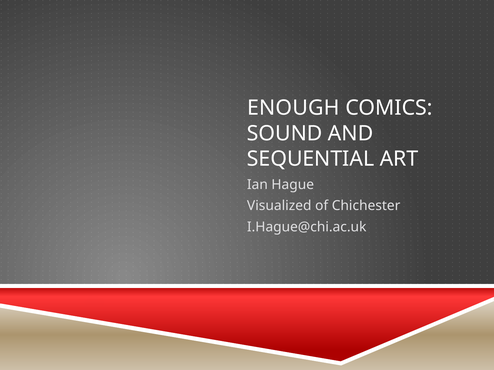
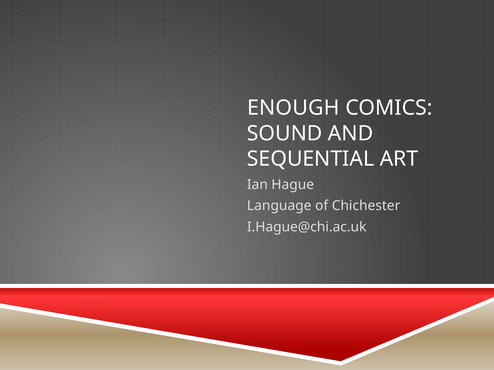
Visualized: Visualized -> Language
